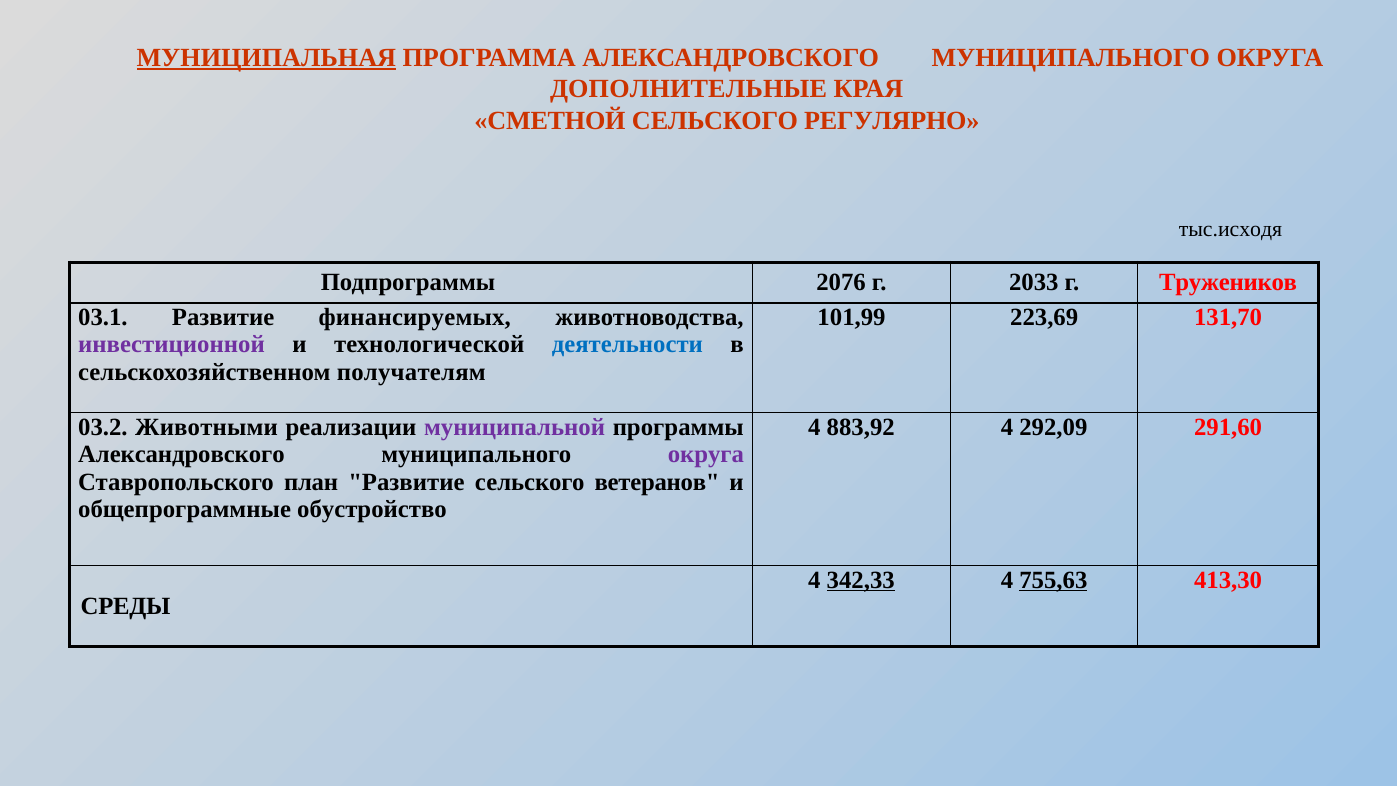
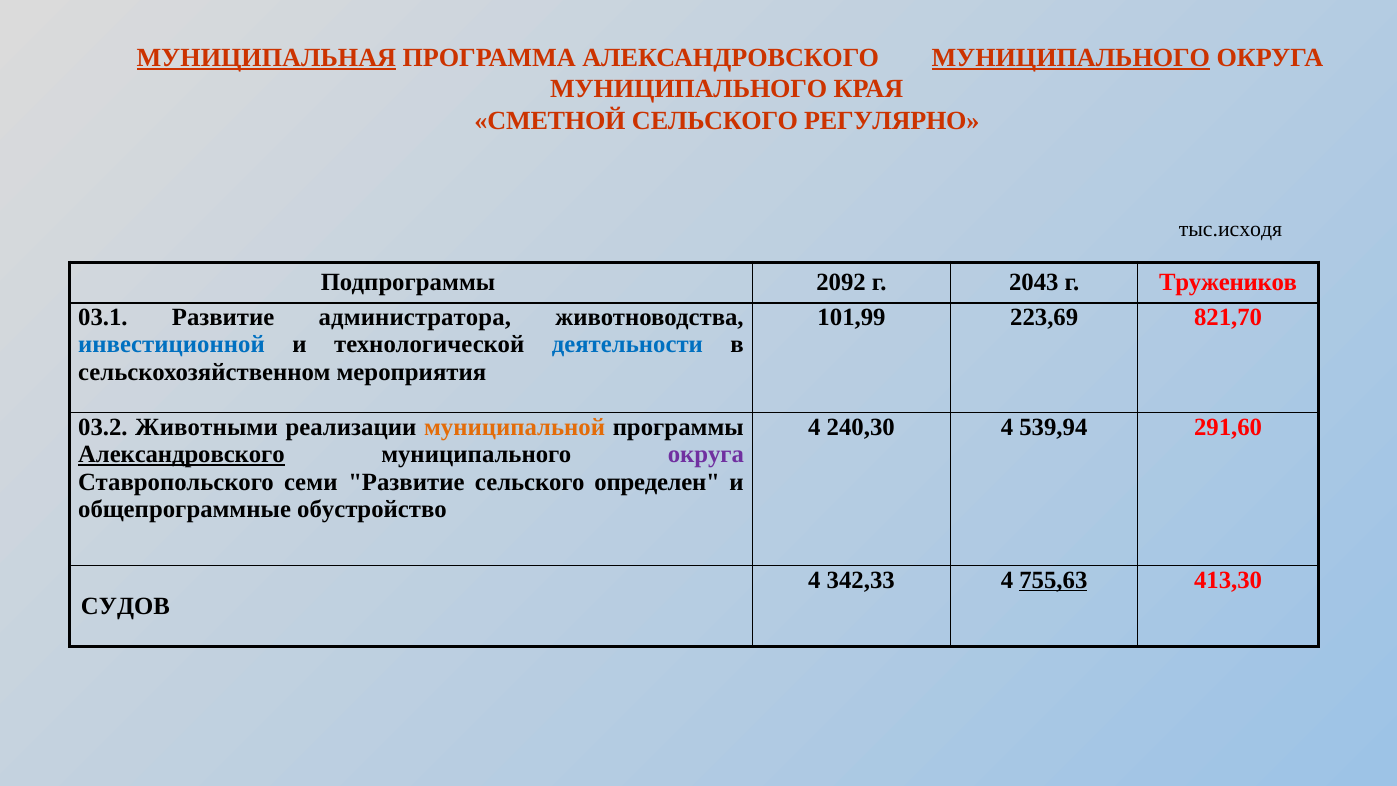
МУНИЦИПАЛЬНОГО at (1071, 58) underline: none -> present
ДОПОЛНИТЕЛЬНЫЕ at (688, 89): ДОПОЛНИТЕЛЬНЫЕ -> МУНИЦИПАЛЬНОГО
2076: 2076 -> 2092
2033: 2033 -> 2043
финансируемых: финансируемых -> администратора
131,70: 131,70 -> 821,70
инвестиционной colour: purple -> blue
получателям: получателям -> мероприятия
муниципальной colour: purple -> orange
883,92: 883,92 -> 240,30
292,09: 292,09 -> 539,94
Александровского at (181, 454) underline: none -> present
план: план -> семи
ветеранов: ветеранов -> определен
342,33 underline: present -> none
СРЕДЫ: СРЕДЫ -> СУДОВ
